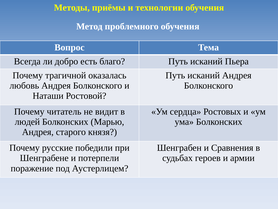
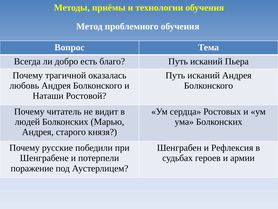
Сравнения: Сравнения -> Рефлексия
